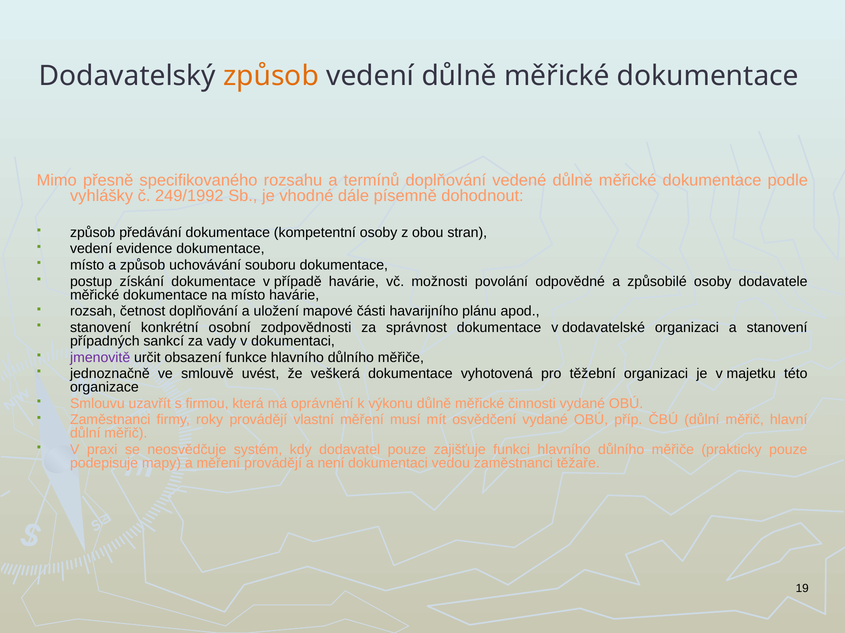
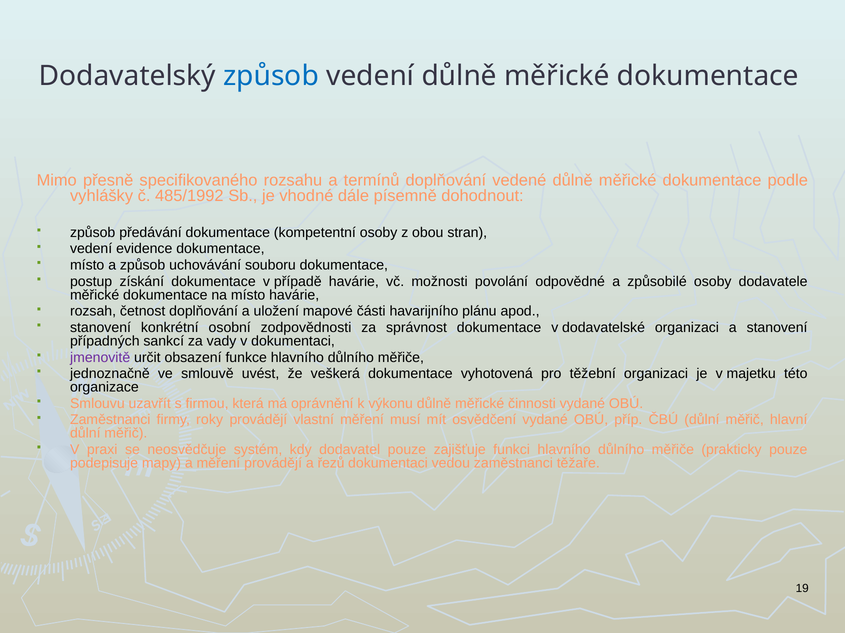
způsob at (271, 76) colour: orange -> blue
249/1992: 249/1992 -> 485/1992
není: není -> řezů
